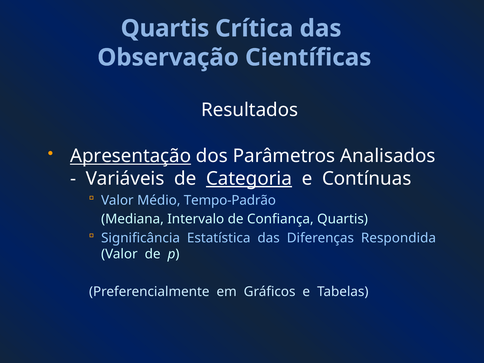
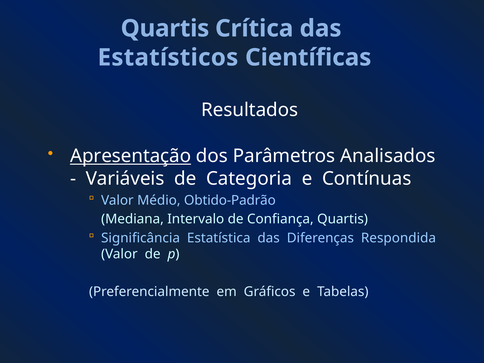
Observação: Observação -> Estatísticos
Categoria underline: present -> none
Tempo-Padrão: Tempo-Padrão -> Obtido-Padrão
